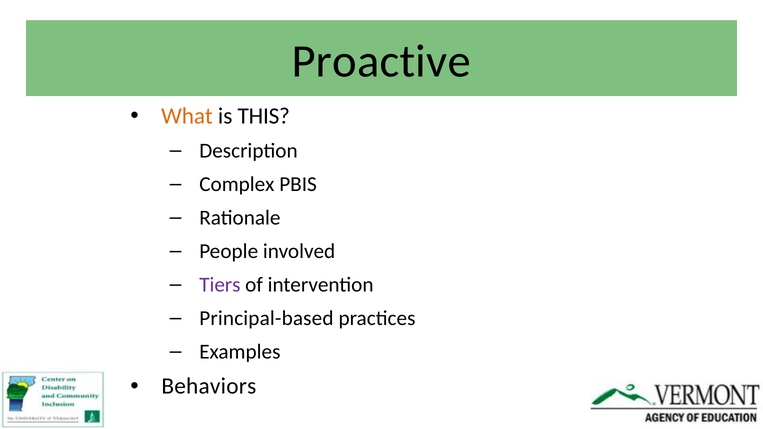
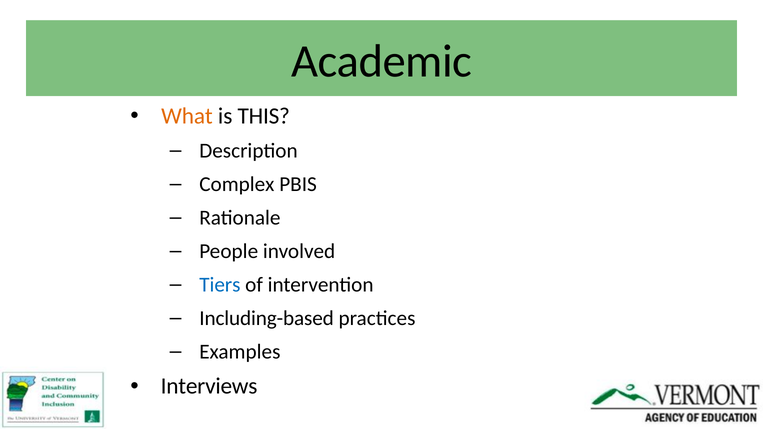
Proactive: Proactive -> Academic
Tiers colour: purple -> blue
Principal-based: Principal-based -> Including-based
Behaviors: Behaviors -> Interviews
